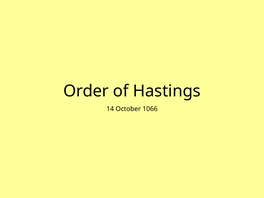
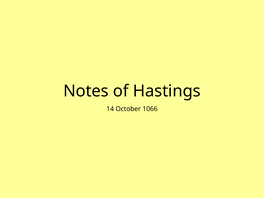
Order: Order -> Notes
